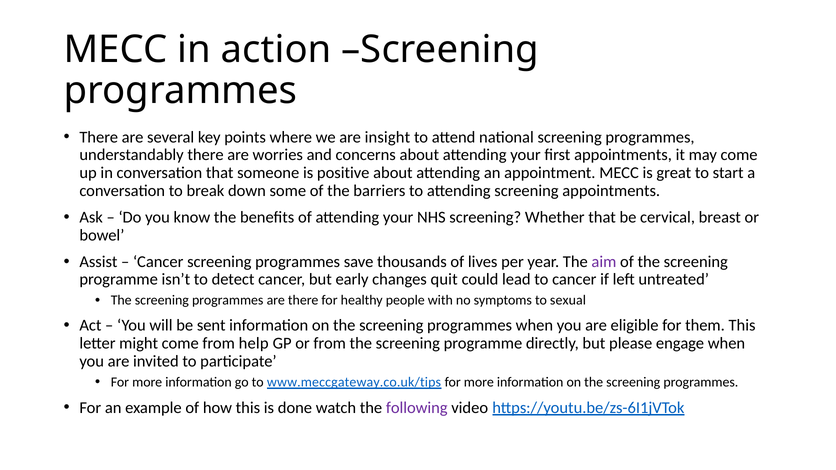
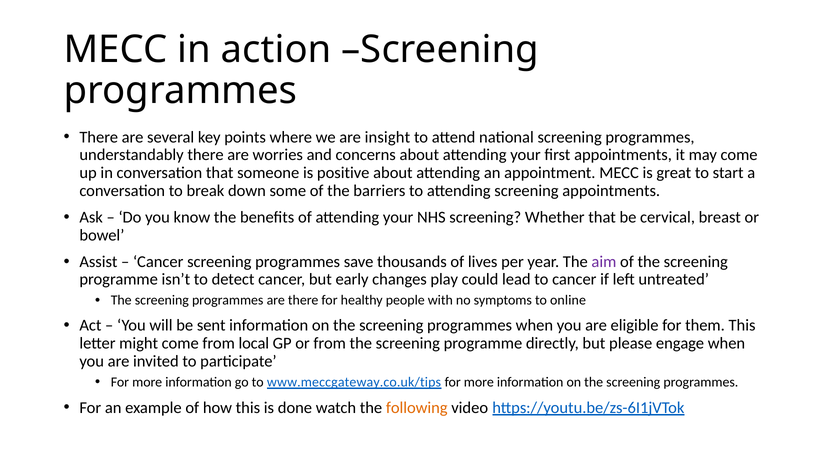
quit: quit -> play
sexual: sexual -> online
help: help -> local
following colour: purple -> orange
